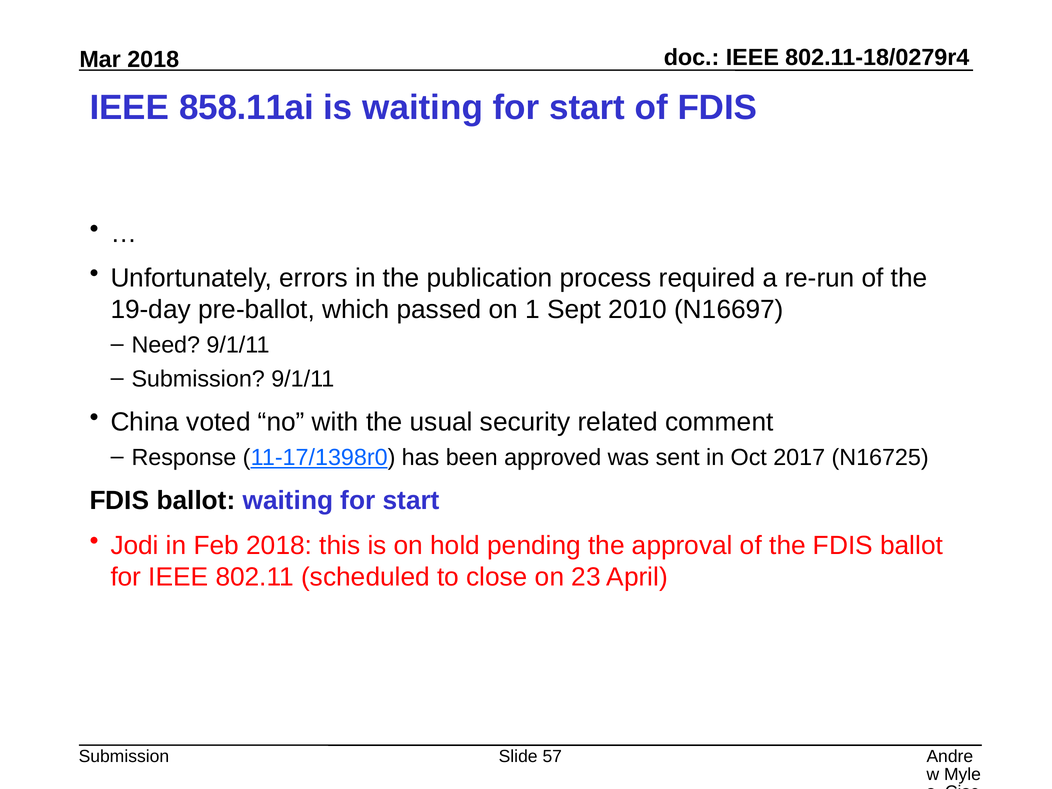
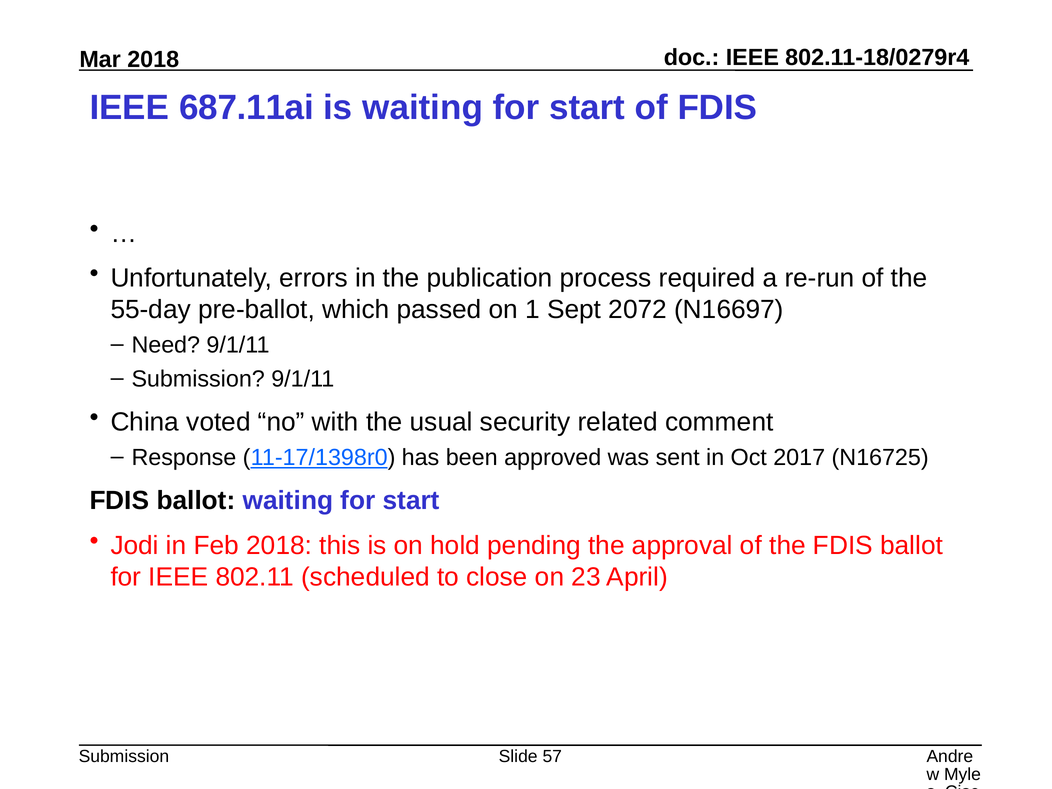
858.11ai: 858.11ai -> 687.11ai
19-day: 19-day -> 55-day
2010: 2010 -> 2072
